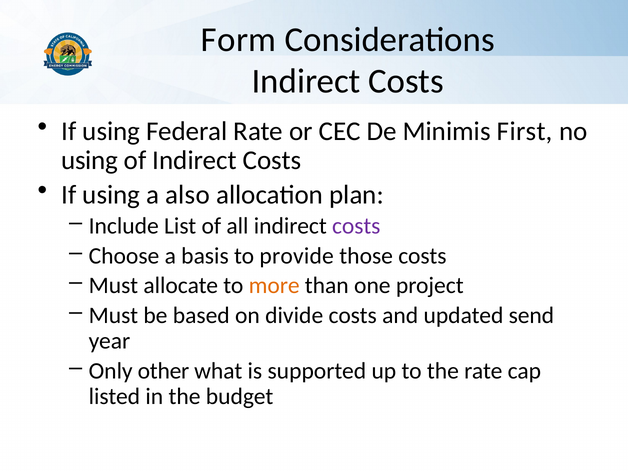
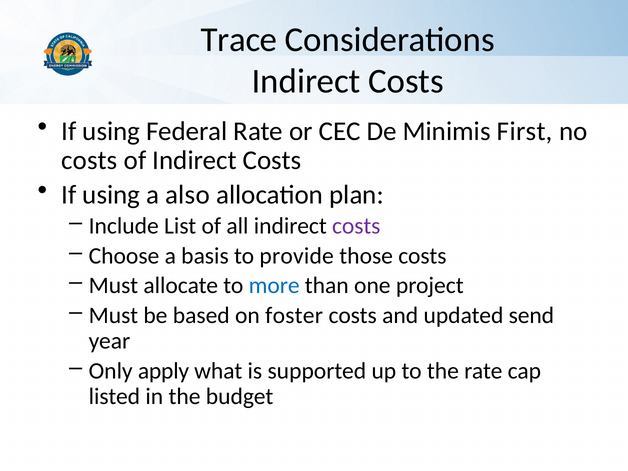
Form: Form -> Trace
using at (90, 160): using -> costs
more colour: orange -> blue
divide: divide -> foster
other: other -> apply
